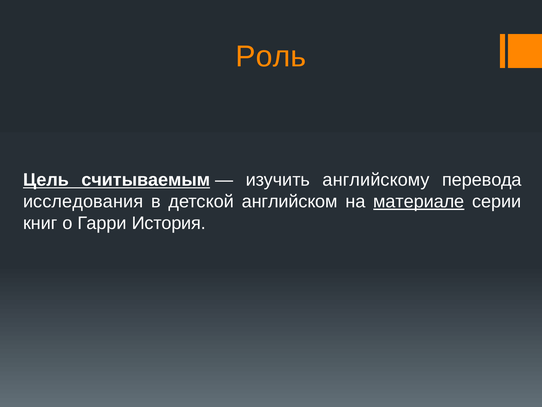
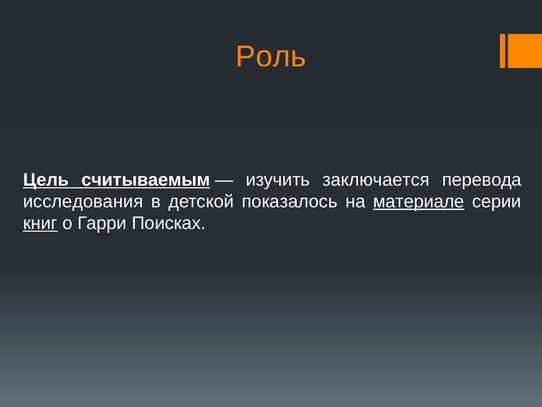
английскому: английскому -> заключается
английском: английском -> показалось
книг underline: none -> present
История: История -> Поисках
